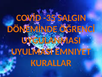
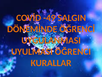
-35: -35 -> -49
EMNIYET: EMNIYET -> ÖĞRENCI
